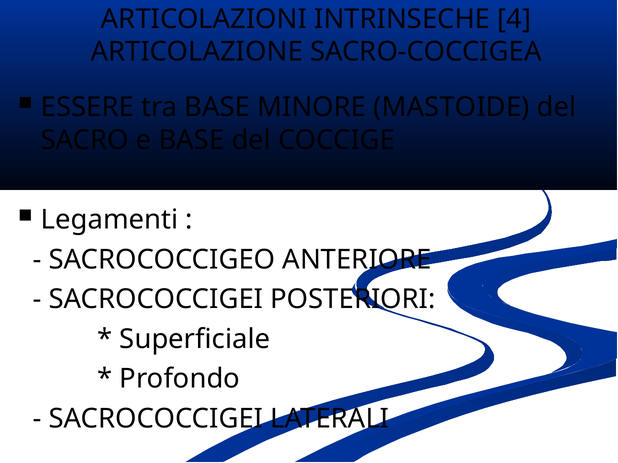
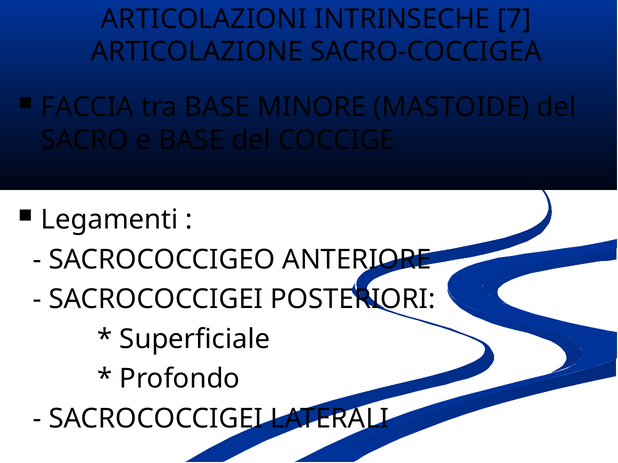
4: 4 -> 7
ESSERE: ESSERE -> FACCIA
